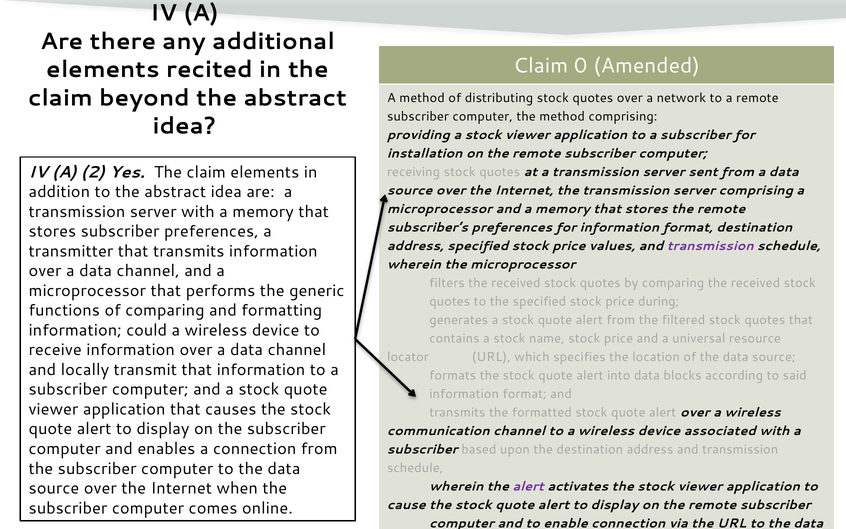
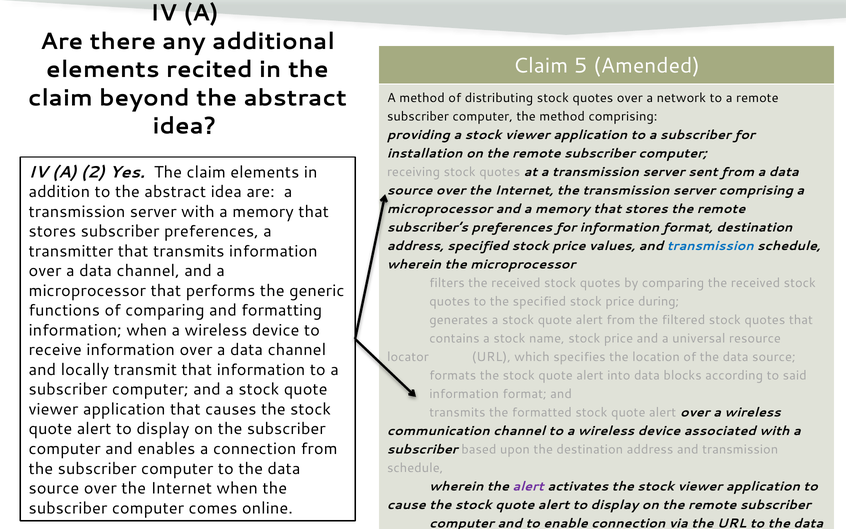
0: 0 -> 5
transmission at (710, 246) colour: purple -> blue
information could: could -> when
